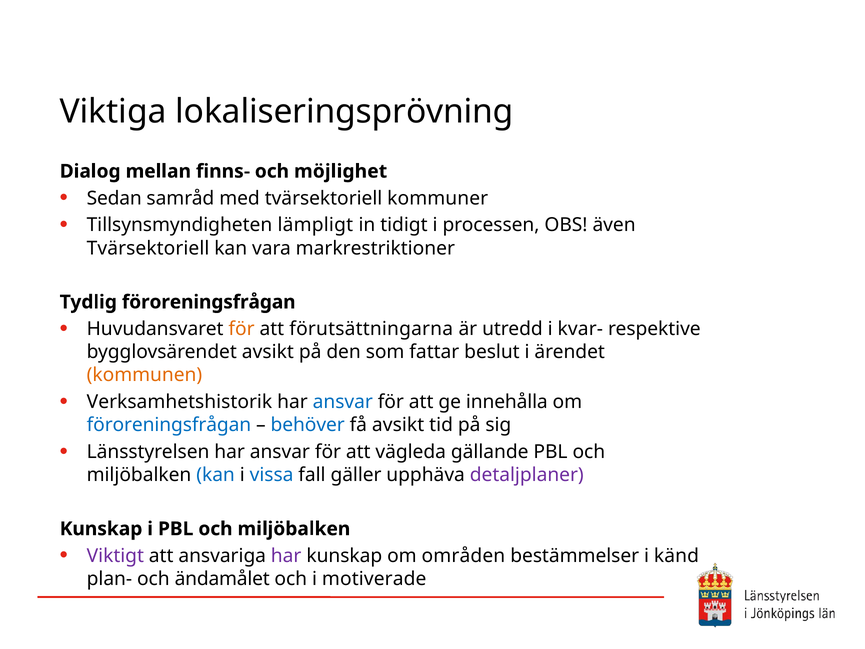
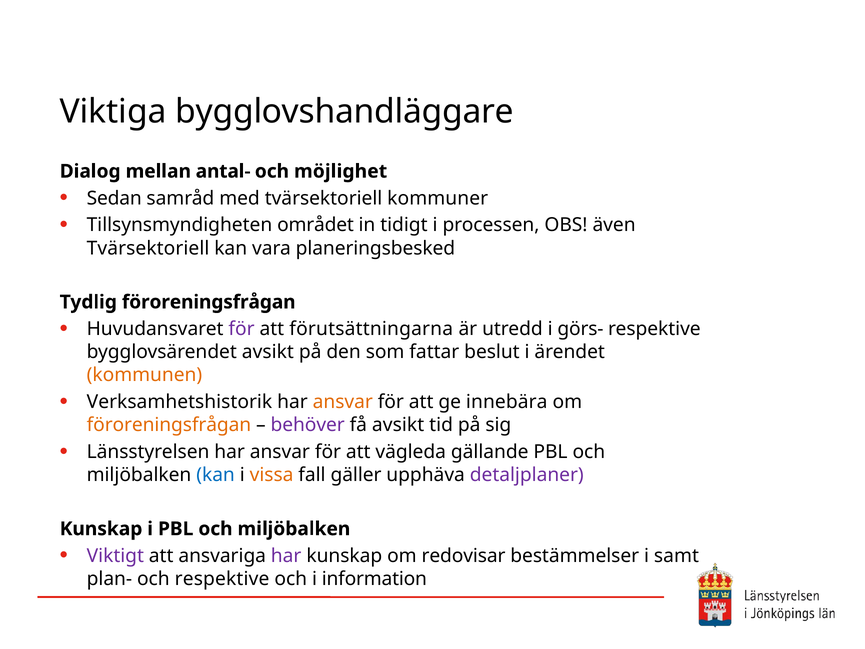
lokaliseringsprövning: lokaliseringsprövning -> bygglovshandläggare
finns-: finns- -> antal-
lämpligt: lämpligt -> området
markrestriktioner: markrestriktioner -> planeringsbesked
för at (242, 329) colour: orange -> purple
kvar-: kvar- -> görs-
ansvar at (343, 402) colour: blue -> orange
innehålla: innehålla -> innebära
föroreningsfrågan at (169, 425) colour: blue -> orange
behöver colour: blue -> purple
vissa colour: blue -> orange
områden: områden -> redovisar
känd: känd -> samt
och ändamålet: ändamålet -> respektive
motiverade: motiverade -> information
